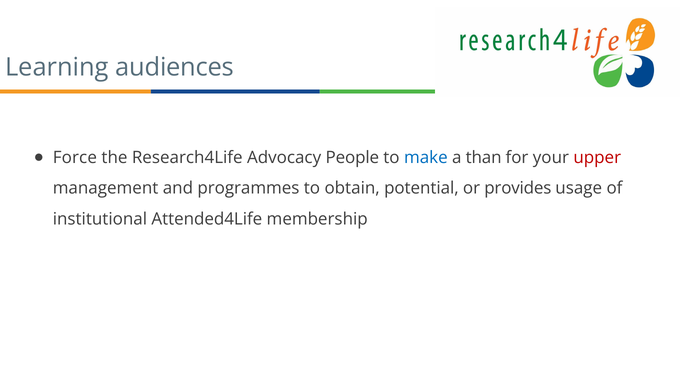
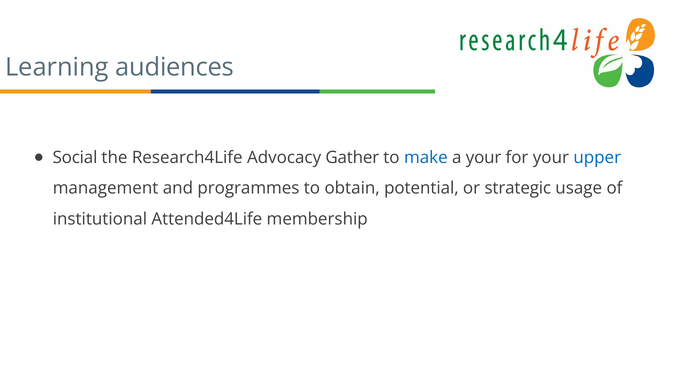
Force: Force -> Social
People: People -> Gather
a than: than -> your
upper colour: red -> blue
provides: provides -> strategic
